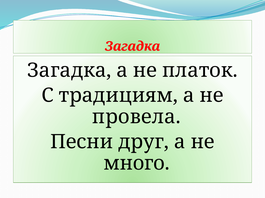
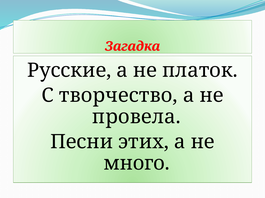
Загадка at (69, 71): Загадка -> Русские
традициям: традициям -> творчество
друг: друг -> этих
